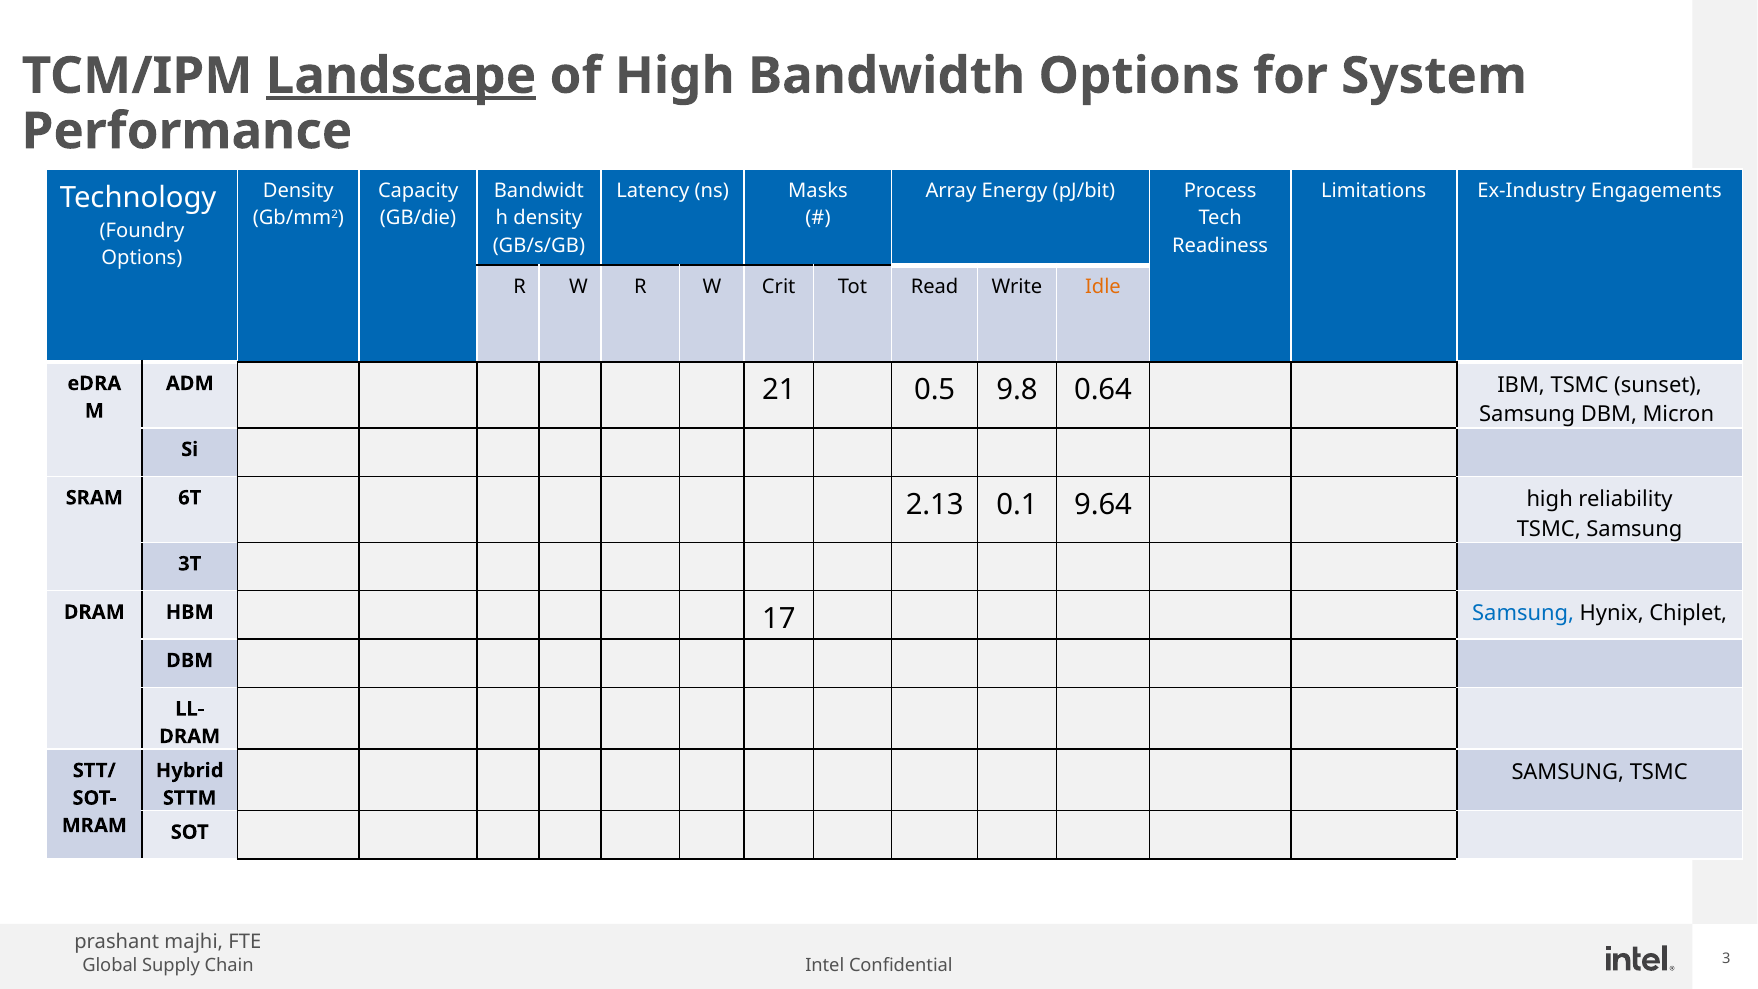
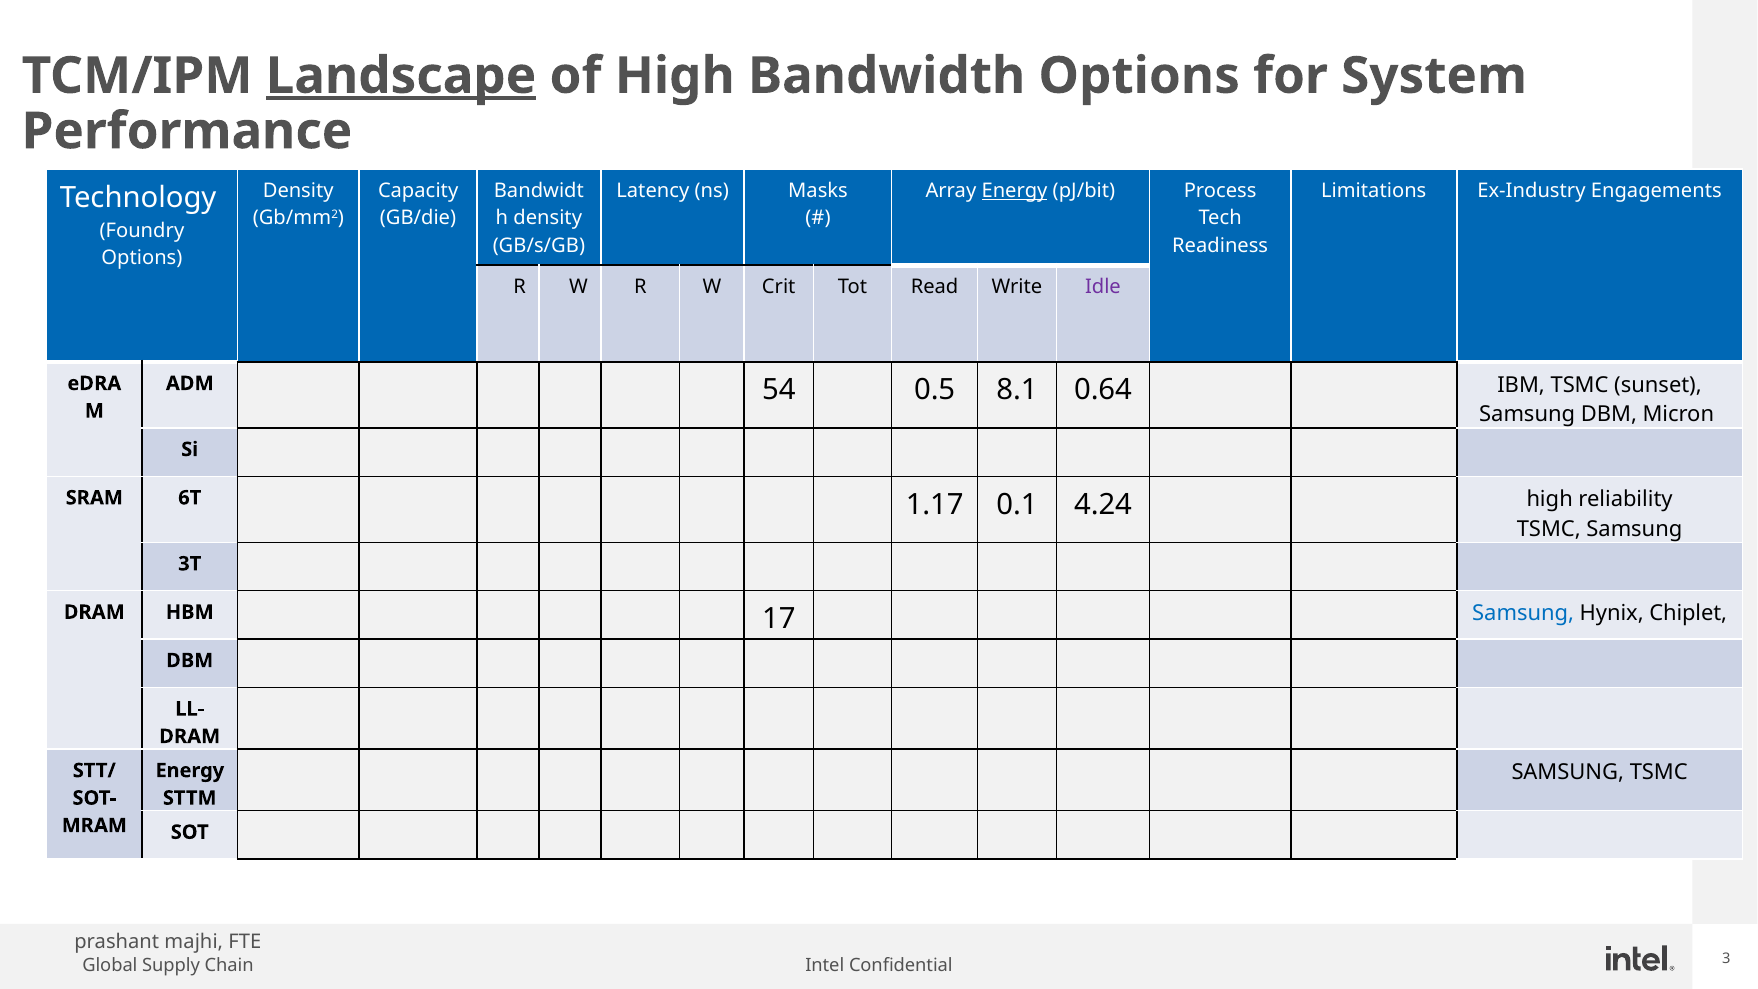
Energy at (1015, 191) underline: none -> present
Idle colour: orange -> purple
21: 21 -> 54
9.8: 9.8 -> 8.1
2.13: 2.13 -> 1.17
9.64: 9.64 -> 4.24
Hybrid at (190, 770): Hybrid -> Energy
